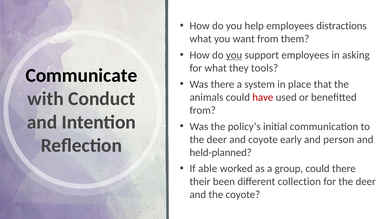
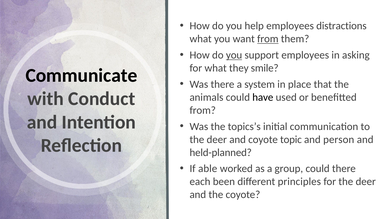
from at (268, 39) underline: none -> present
tools: tools -> smile
have colour: red -> black
policy’s: policy’s -> topics’s
early: early -> topic
their: their -> each
collection: collection -> principles
